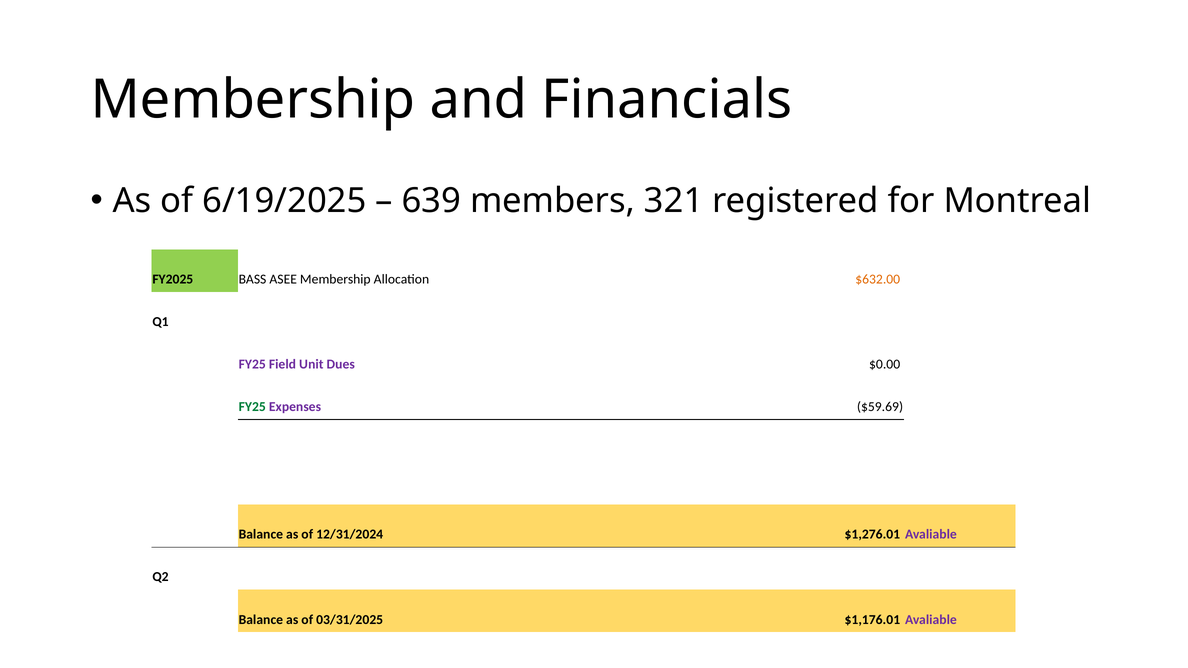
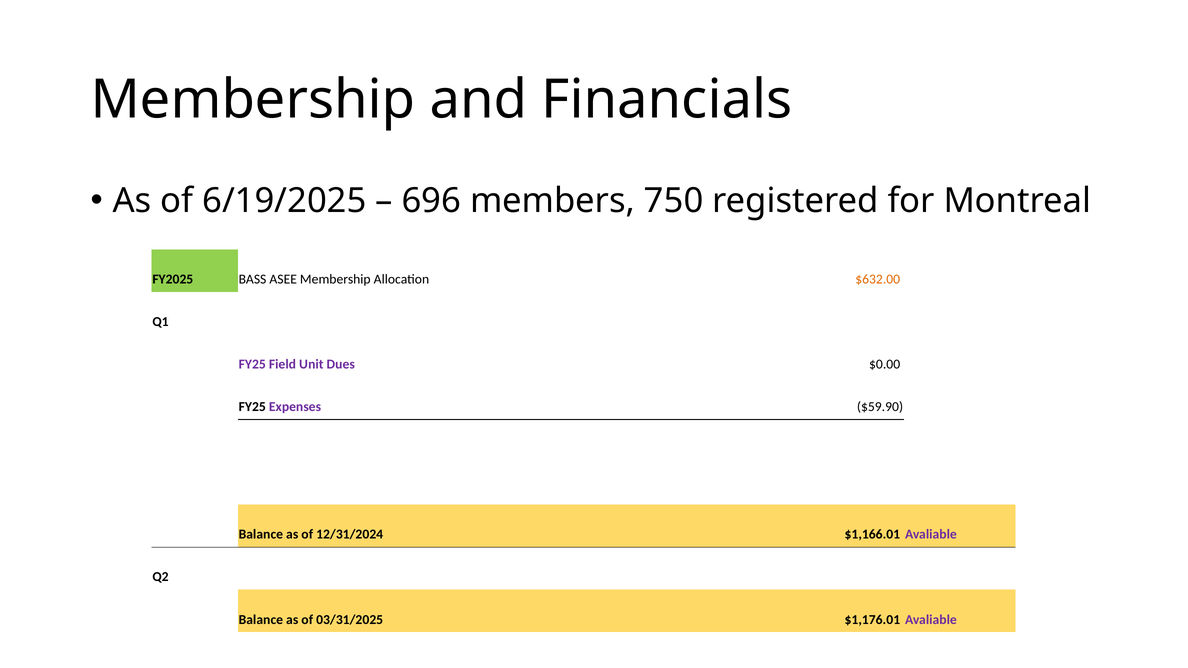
639: 639 -> 696
321: 321 -> 750
FY25 at (252, 407) colour: green -> black
$59.69: $59.69 -> $59.90
$1,276.01: $1,276.01 -> $1,166.01
